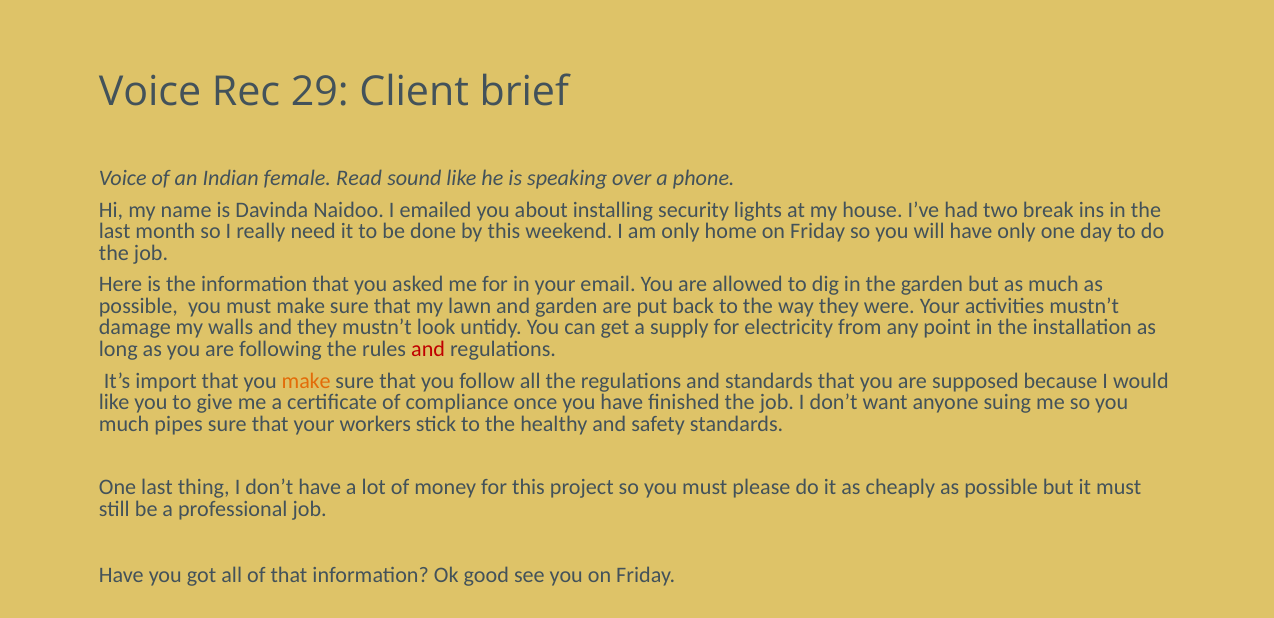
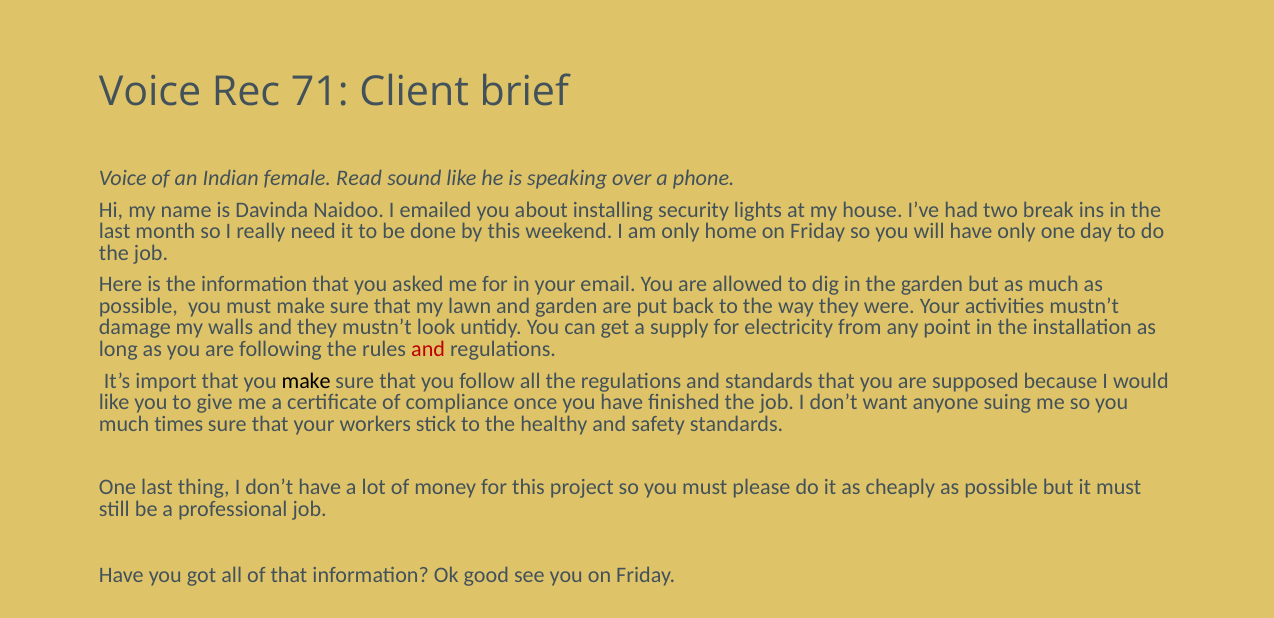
29: 29 -> 71
make at (306, 381) colour: orange -> black
pipes: pipes -> times
